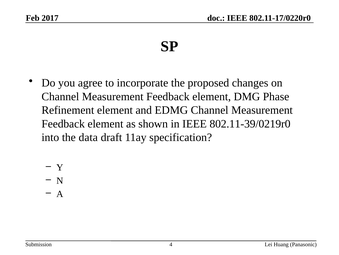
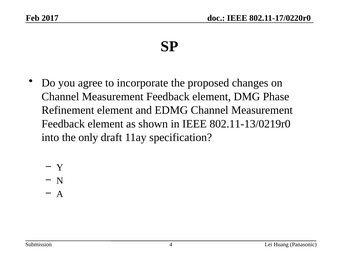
802.11-39/0219r0: 802.11-39/0219r0 -> 802.11-13/0219r0
data: data -> only
